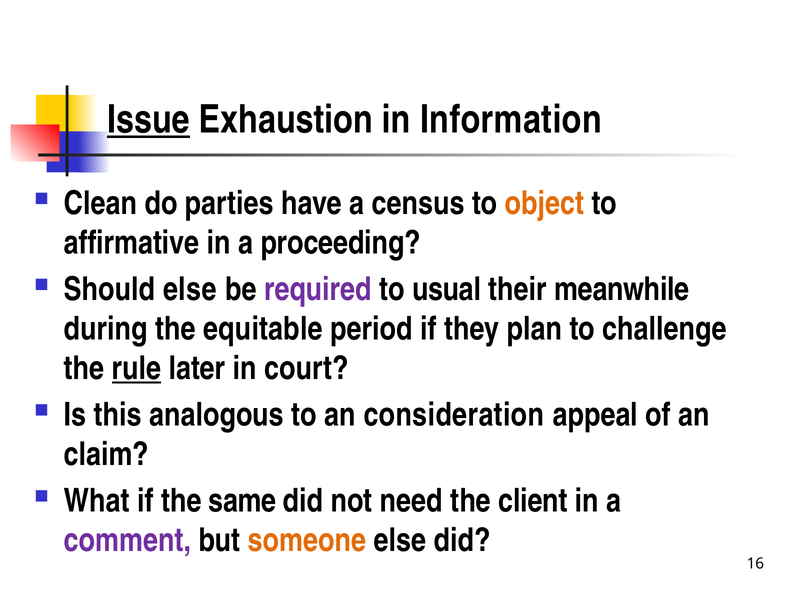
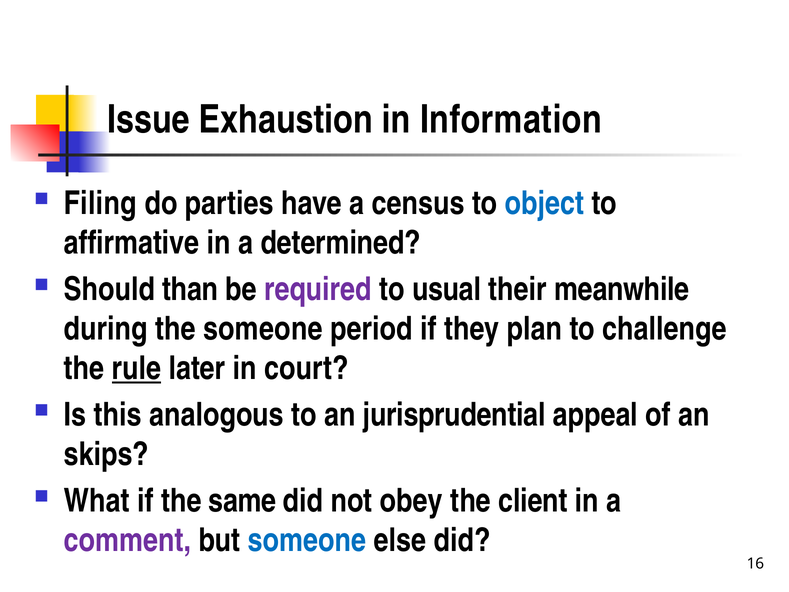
Issue underline: present -> none
Clean: Clean -> Filing
object colour: orange -> blue
proceeding: proceeding -> determined
Should else: else -> than
the equitable: equitable -> someone
consideration: consideration -> jurisprudential
claim: claim -> skips
need: need -> obey
someone at (307, 540) colour: orange -> blue
